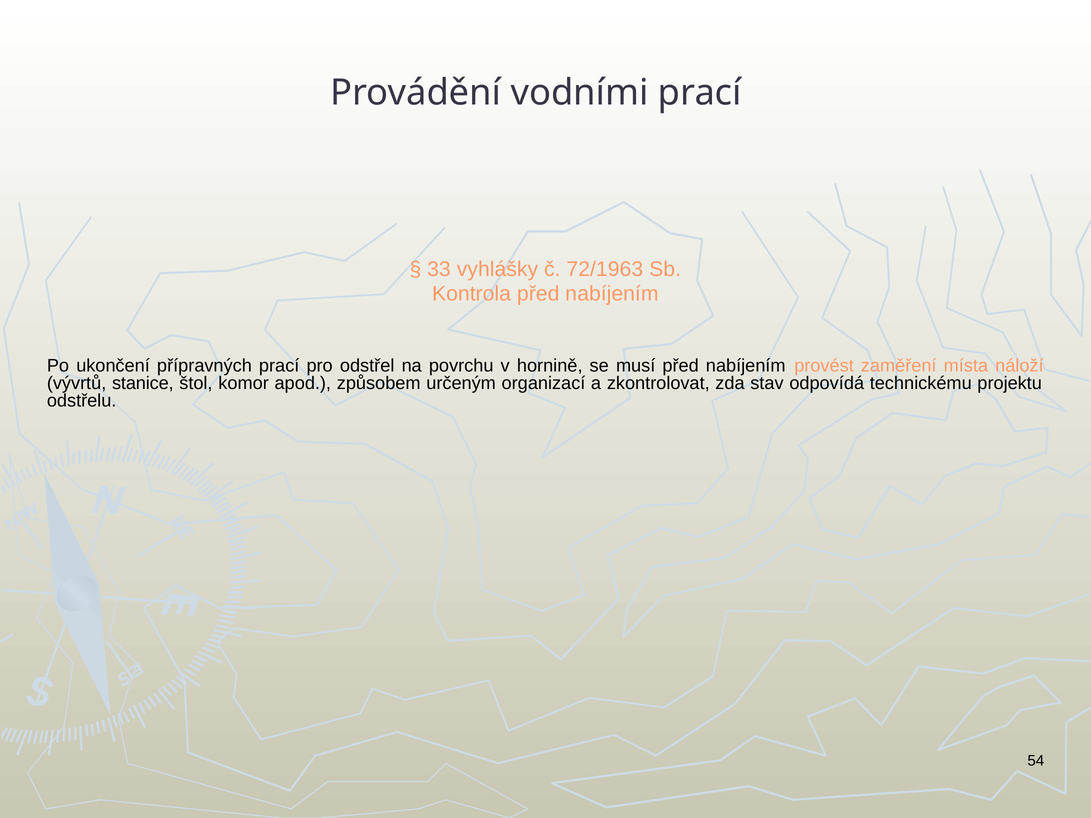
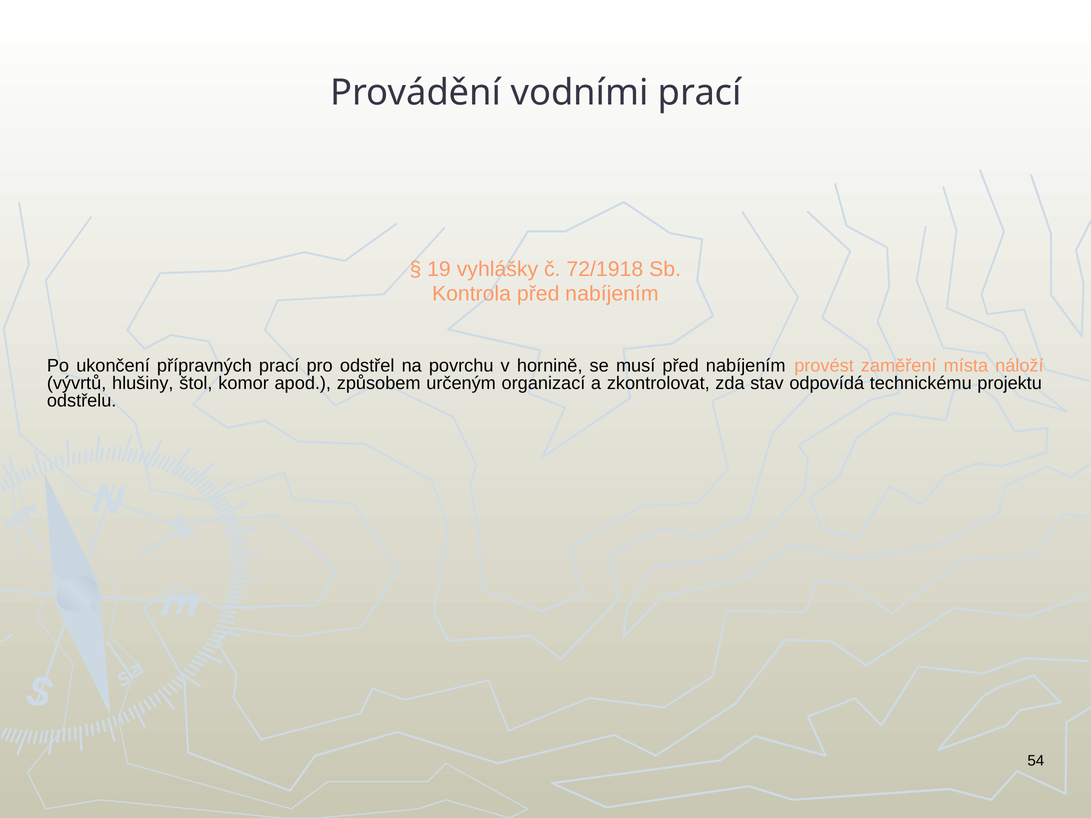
33: 33 -> 19
72/1963: 72/1963 -> 72/1918
stanice: stanice -> hlušiny
